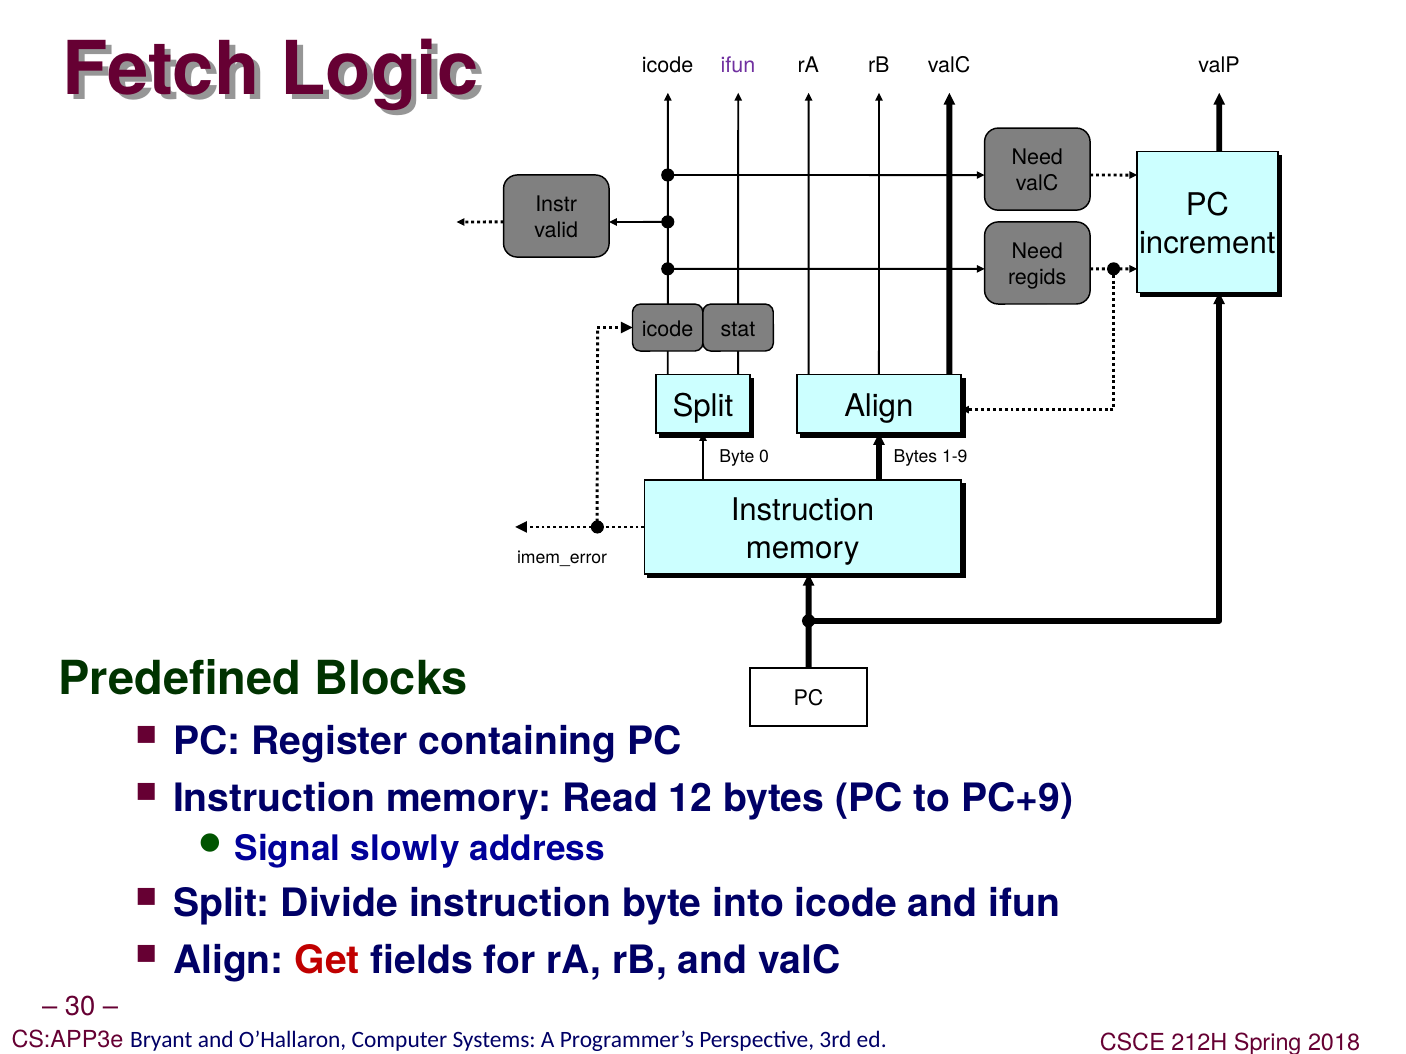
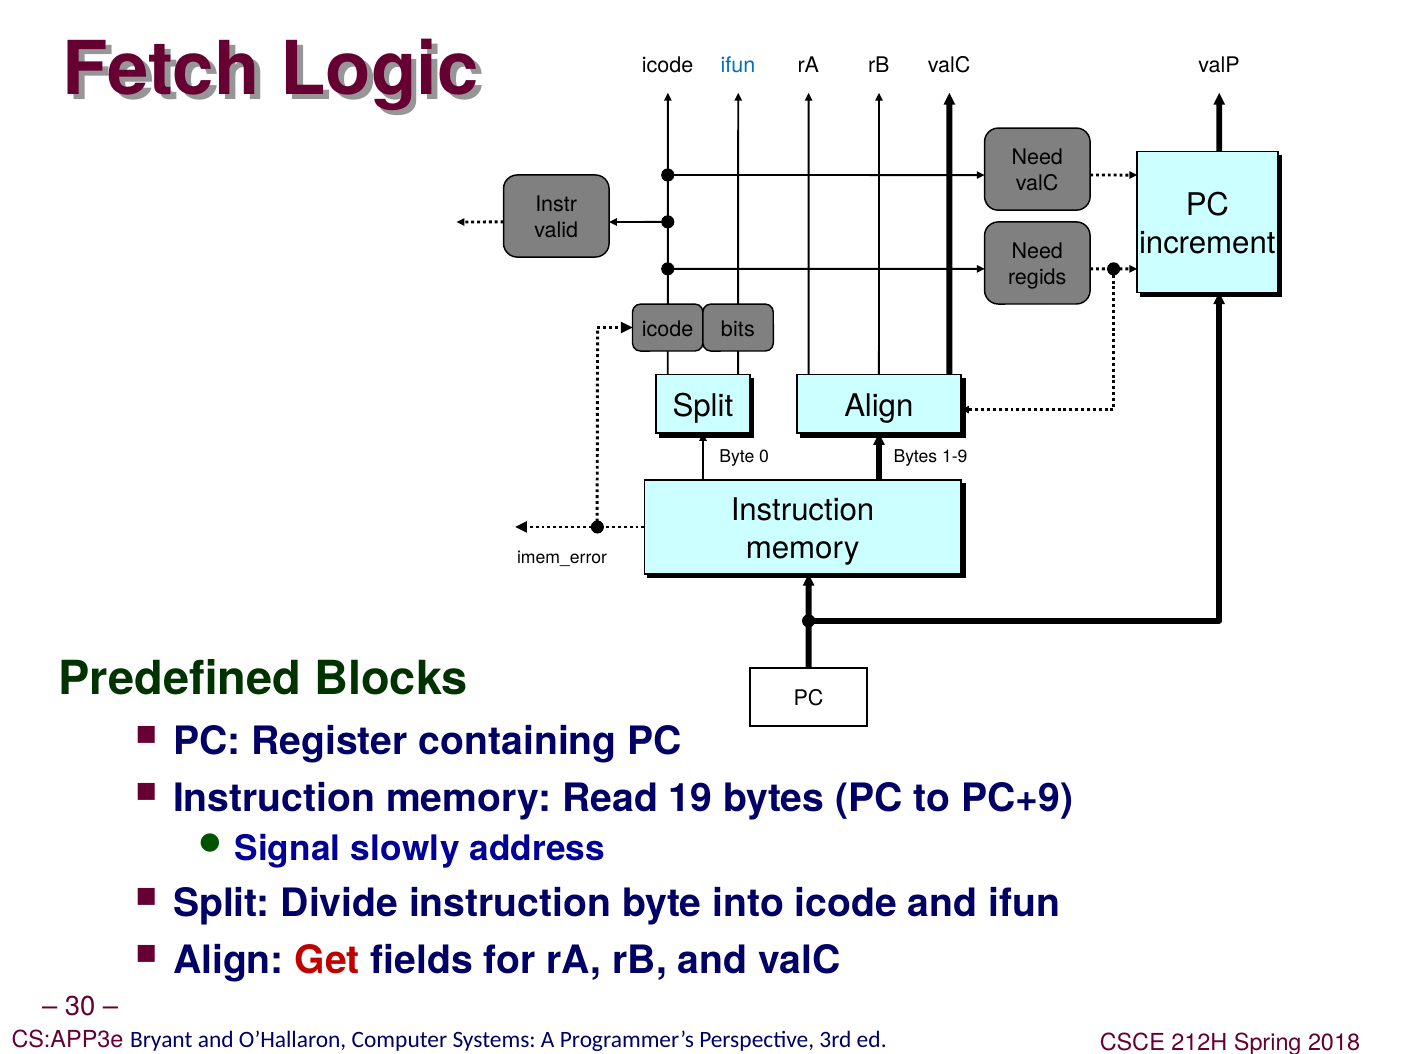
ifun at (738, 65) colour: purple -> blue
stat: stat -> bits
12: 12 -> 19
